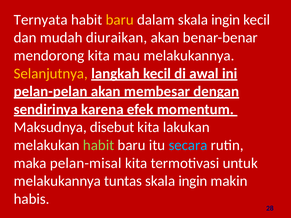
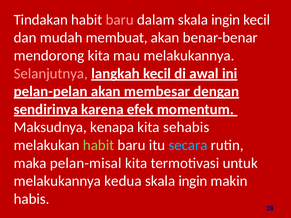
Ternyata: Ternyata -> Tindakan
baru at (120, 20) colour: yellow -> pink
diuraikan: diuraikan -> membuat
Selanjutnya colour: yellow -> pink
disebut: disebut -> kenapa
lakukan: lakukan -> sehabis
tuntas: tuntas -> kedua
